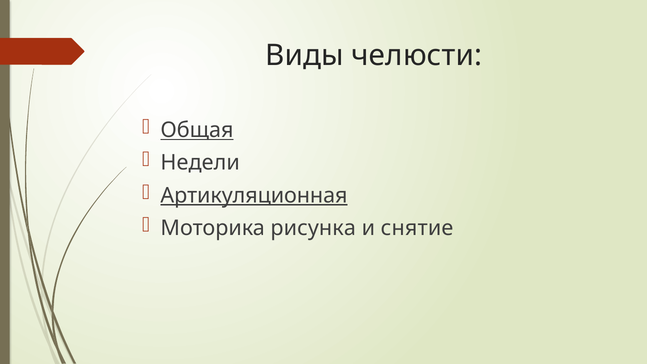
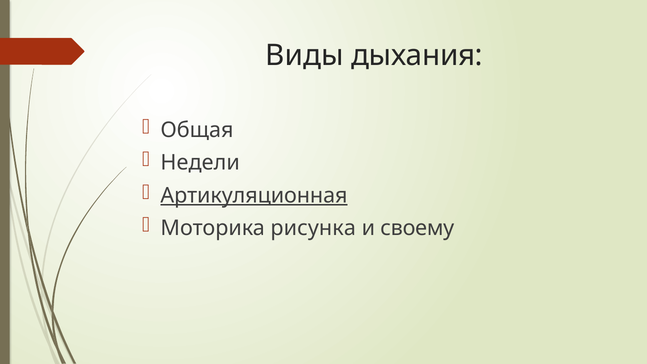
челюсти: челюсти -> дыхания
Общая underline: present -> none
снятие: снятие -> своему
